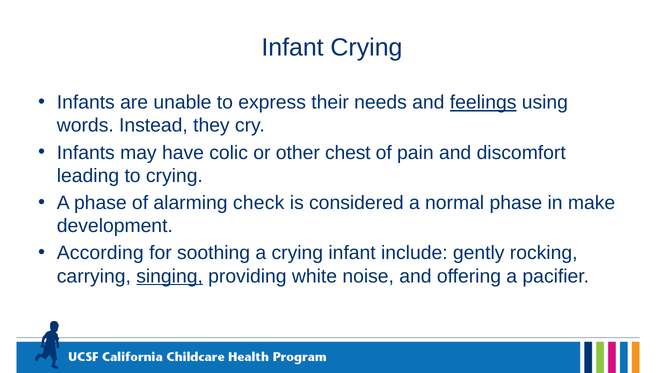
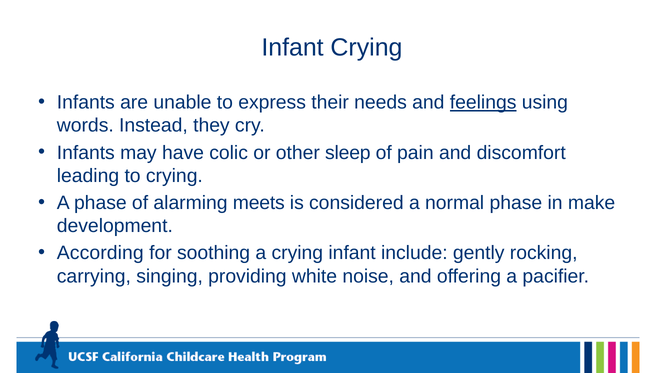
chest: chest -> sleep
check: check -> meets
singing underline: present -> none
